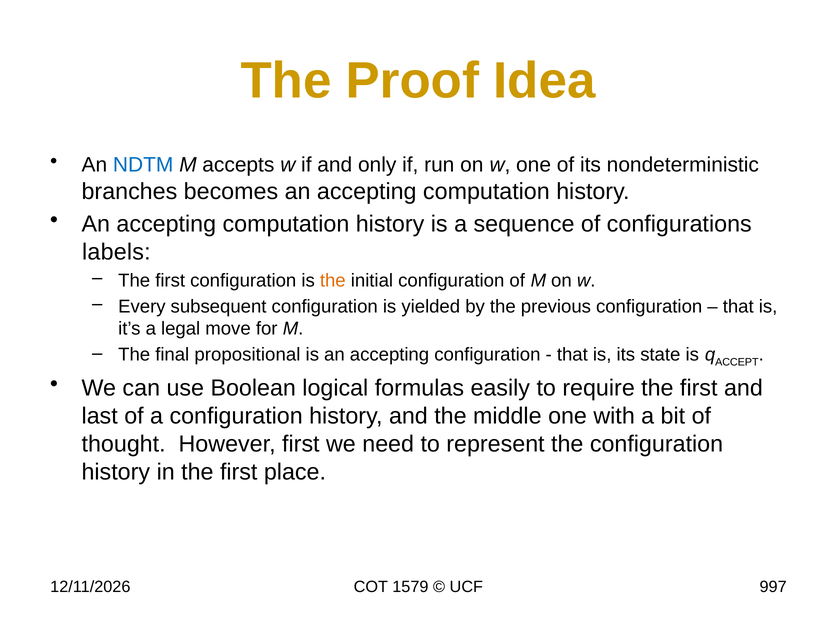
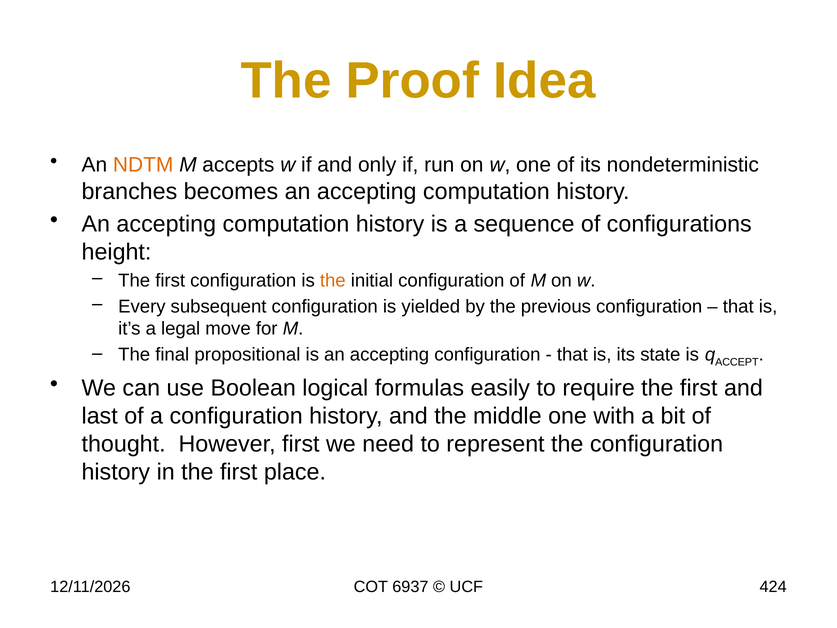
NDTM colour: blue -> orange
labels: labels -> height
1579: 1579 -> 6937
997: 997 -> 424
